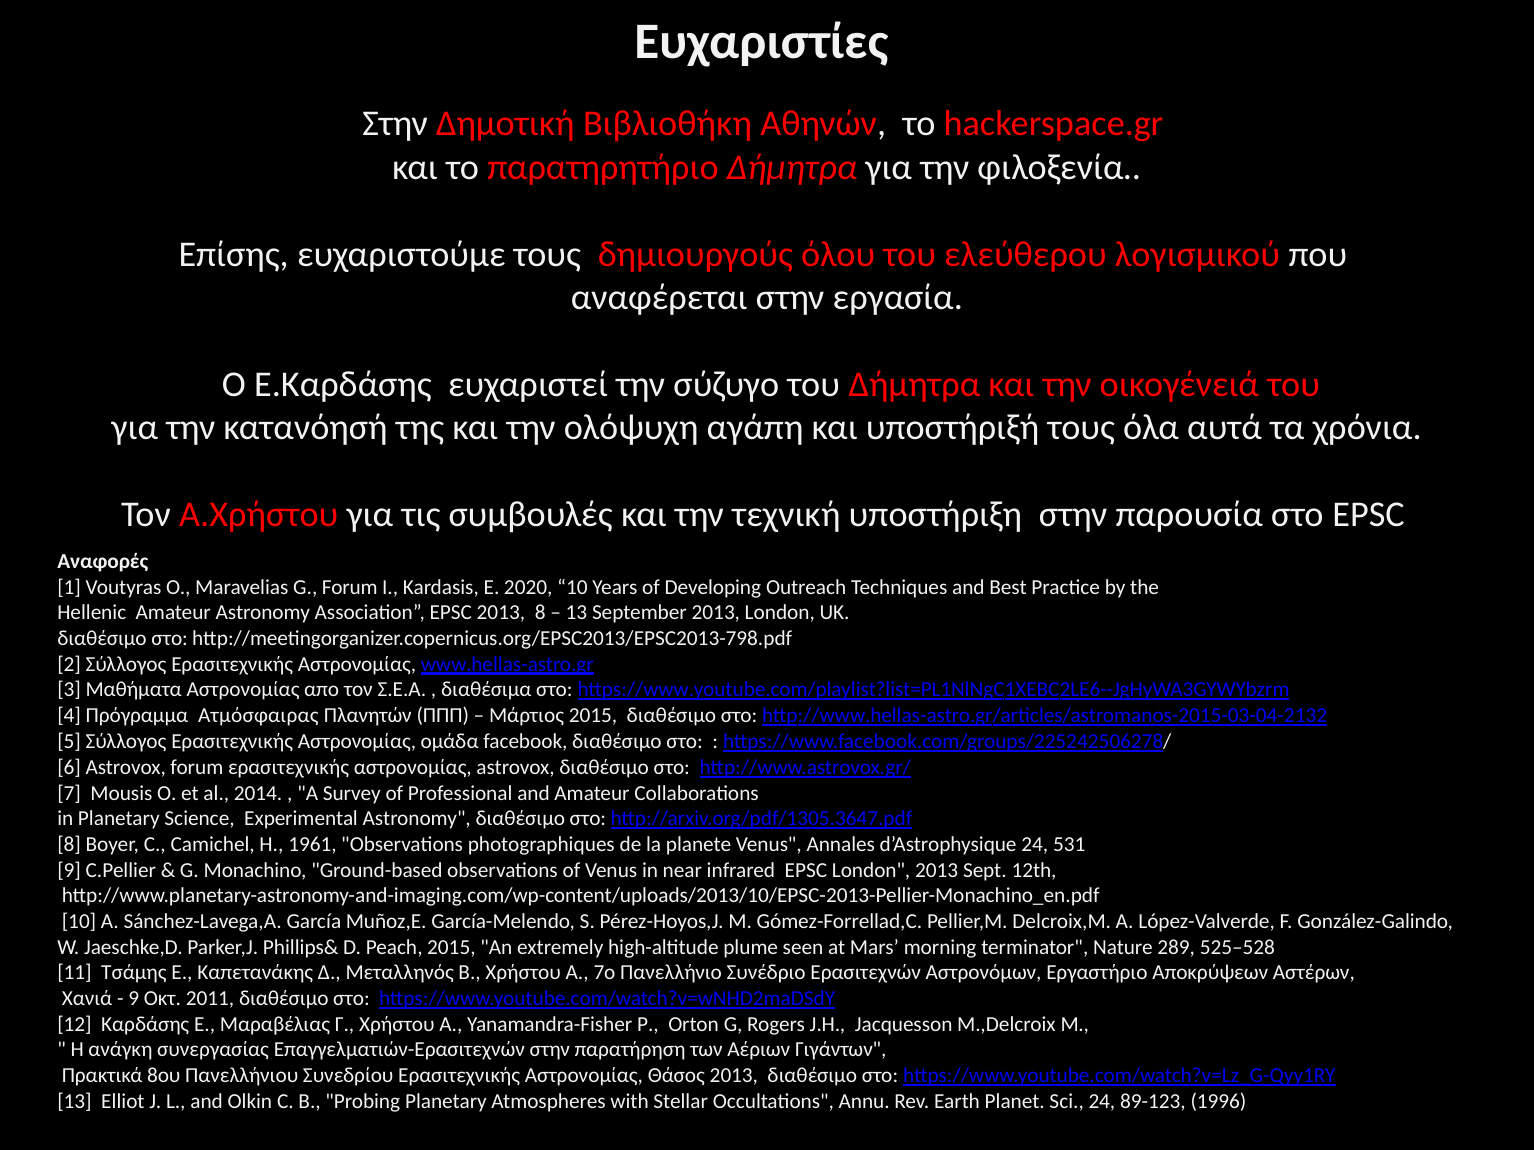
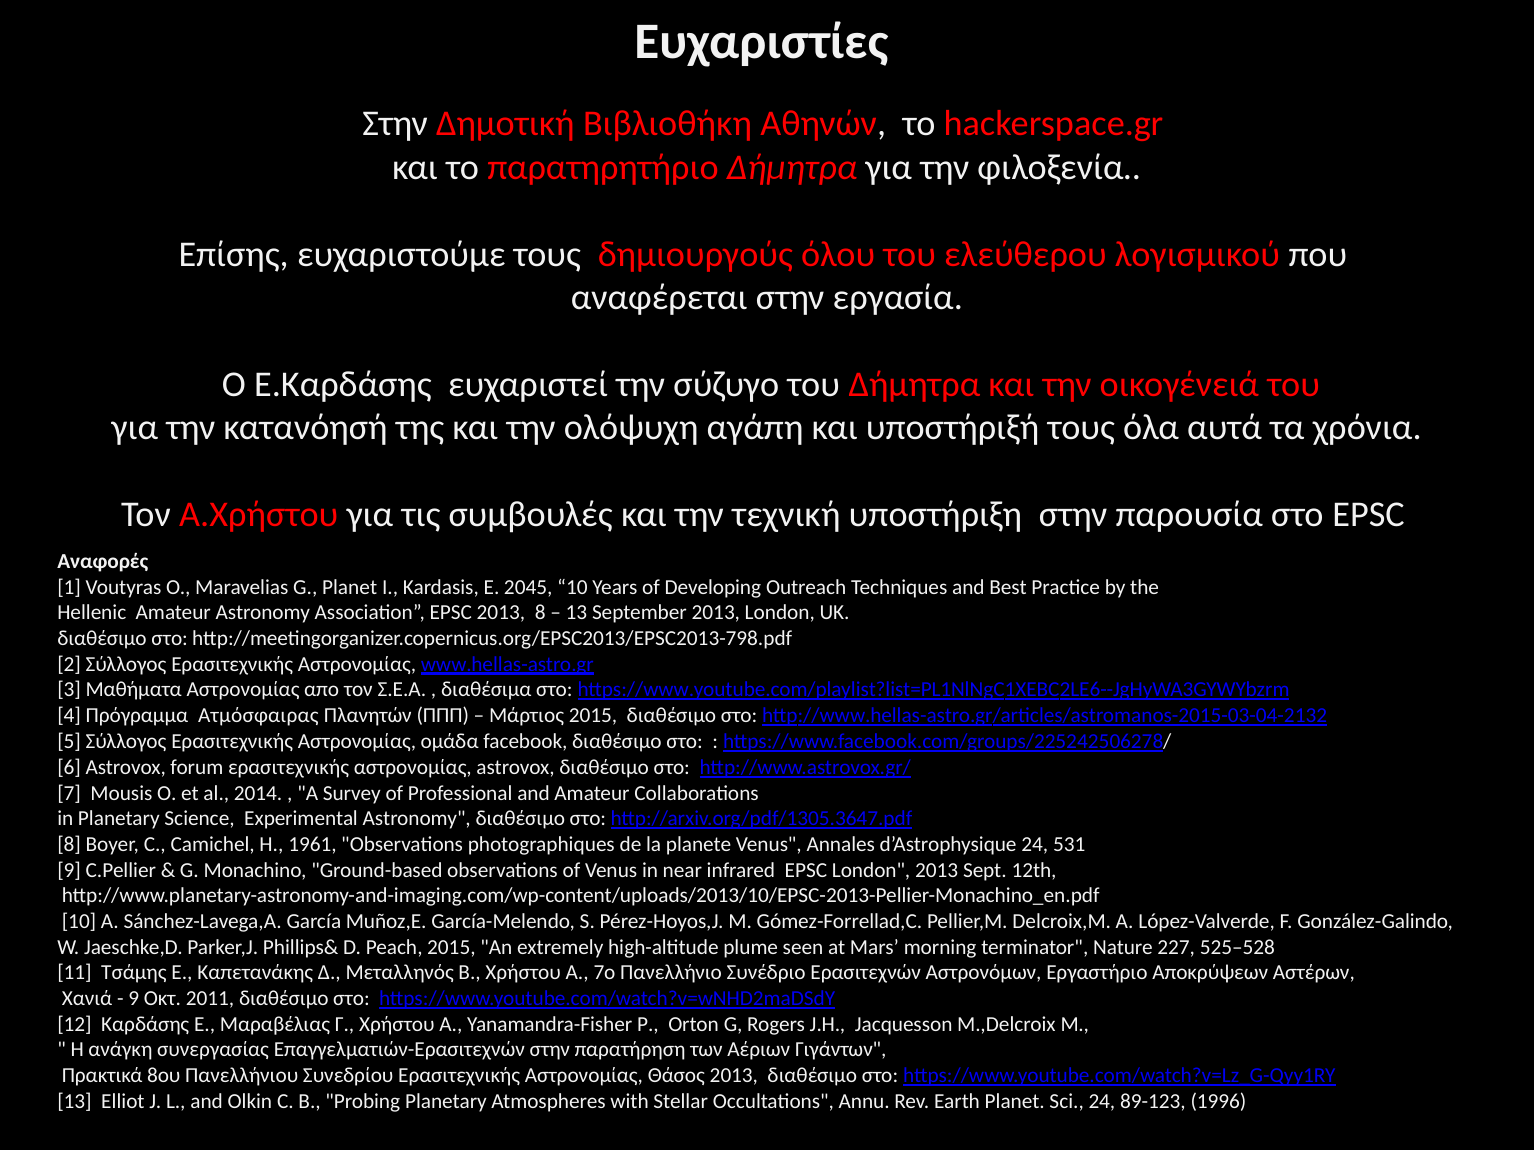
G Forum: Forum -> Planet
2020: 2020 -> 2045
289: 289 -> 227
